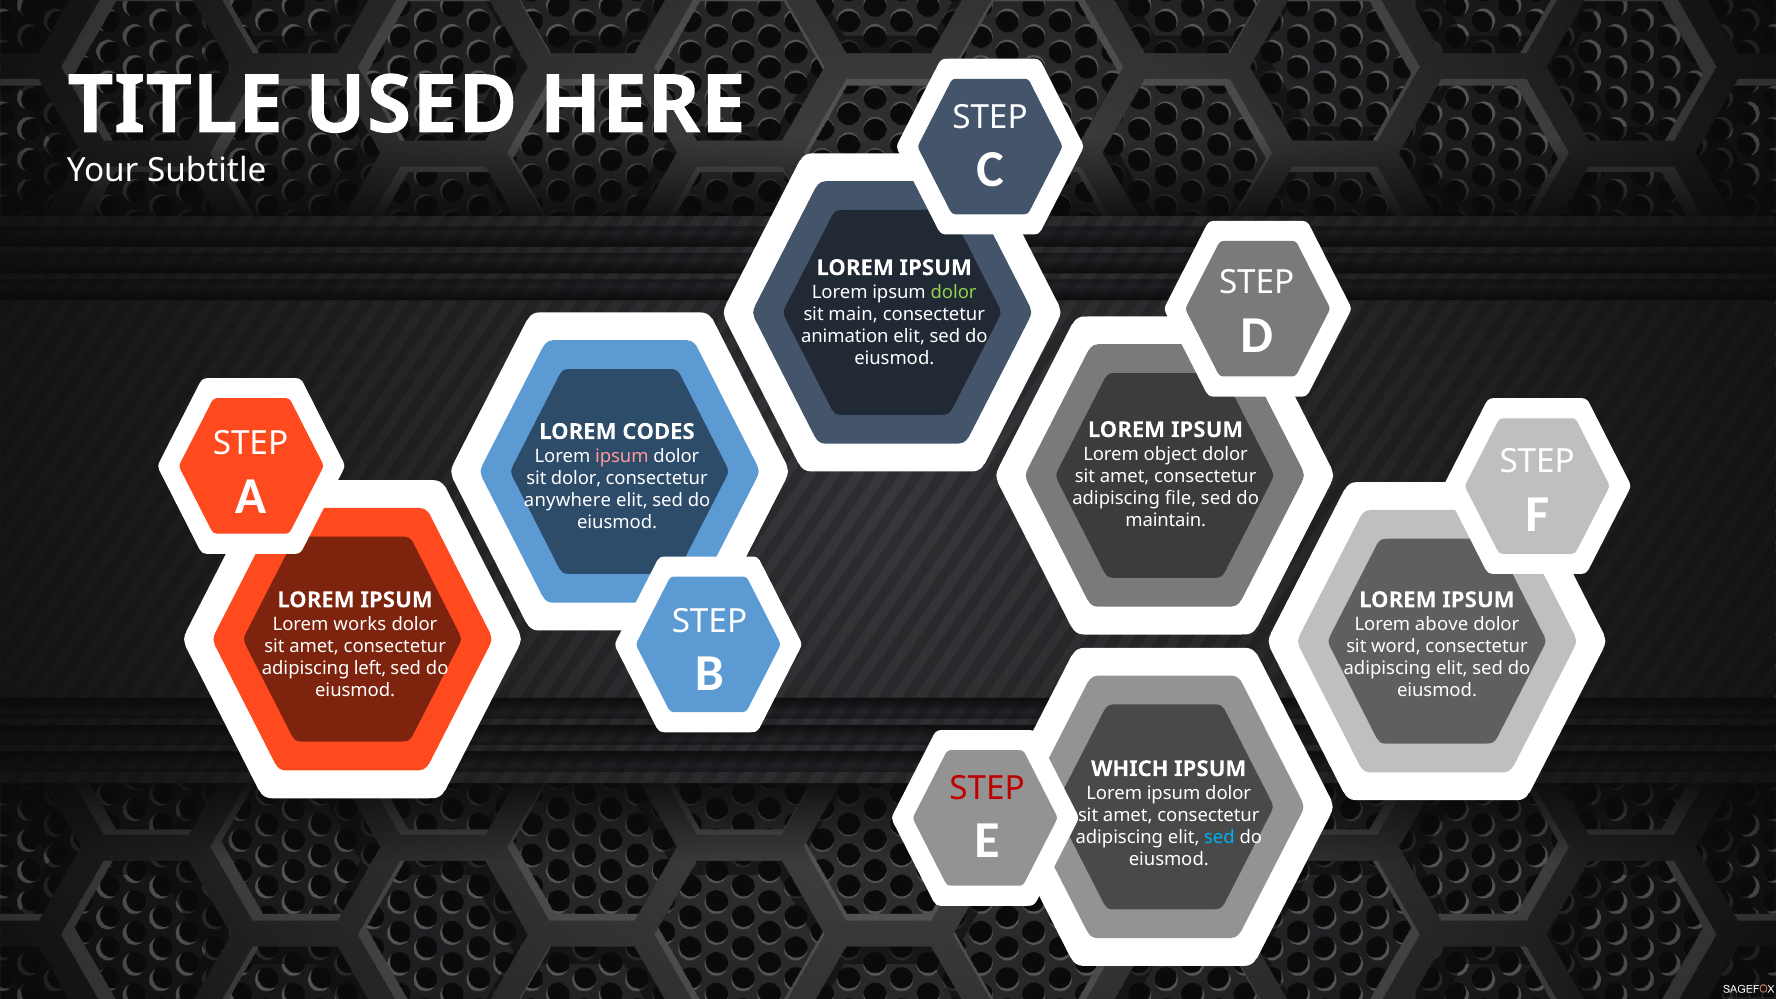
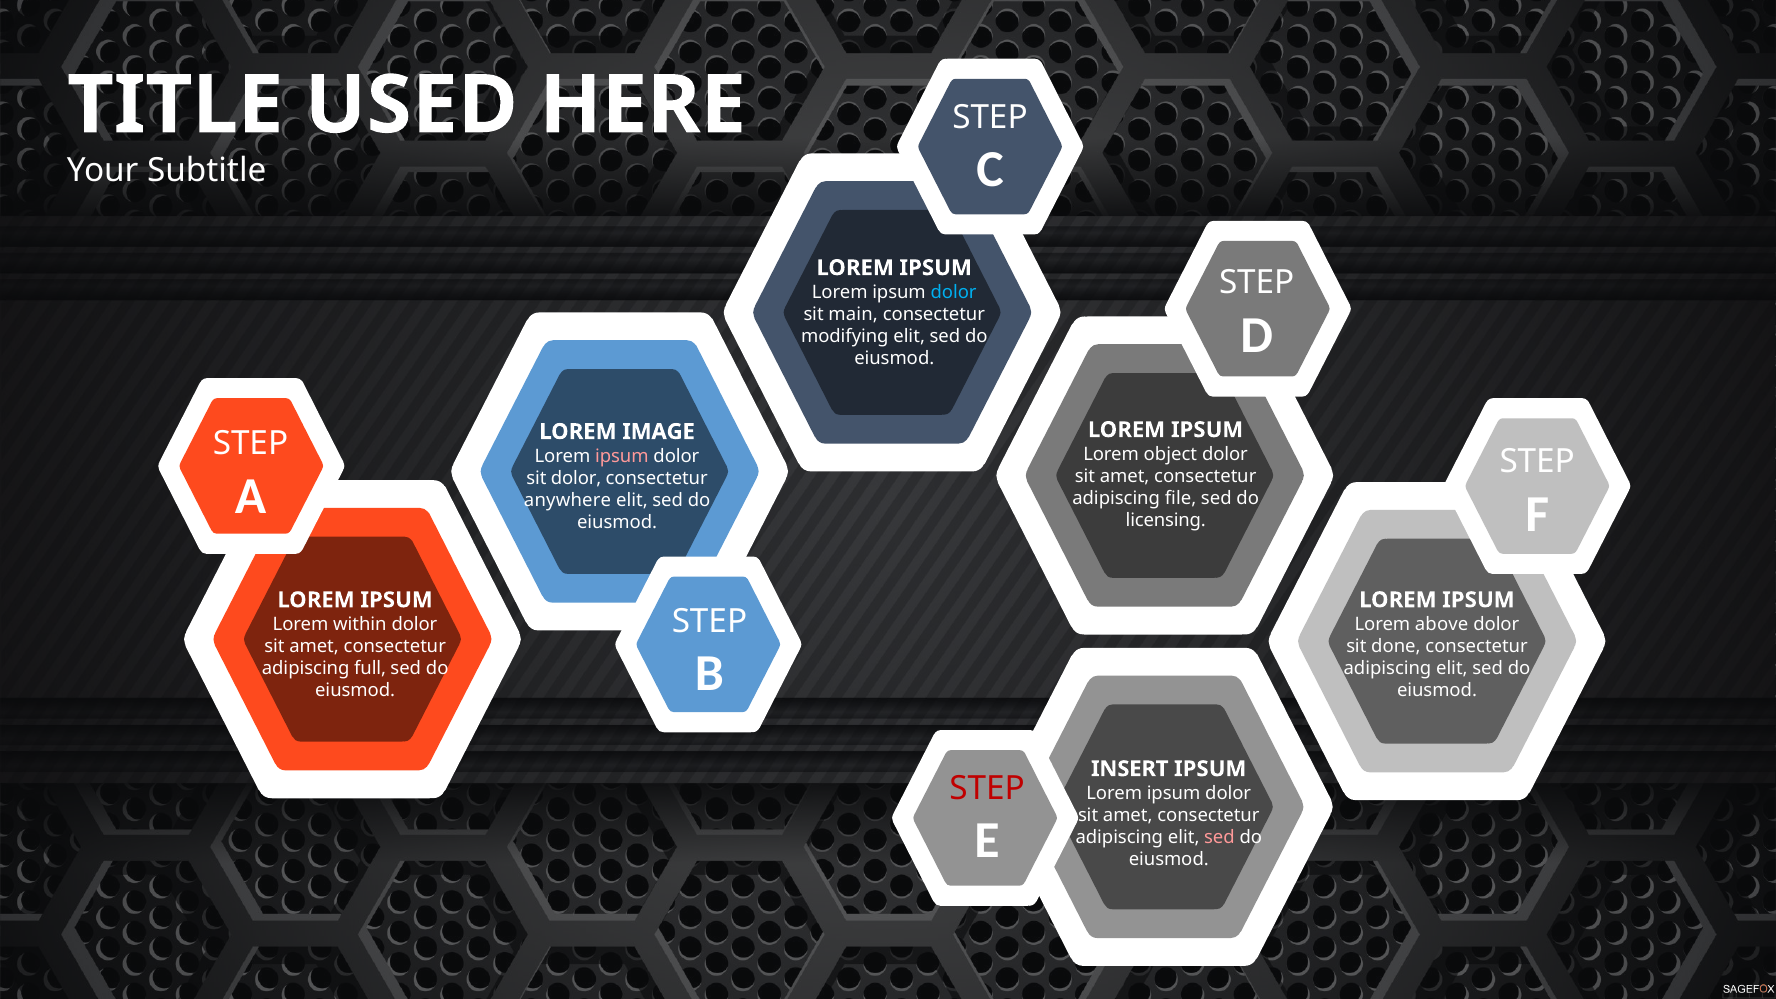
dolor at (954, 292) colour: light green -> light blue
animation: animation -> modifying
CODES: CODES -> IMAGE
maintain: maintain -> licensing
works: works -> within
word: word -> done
left: left -> full
WHICH: WHICH -> INSERT
sed at (1219, 838) colour: light blue -> pink
